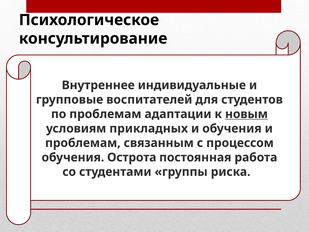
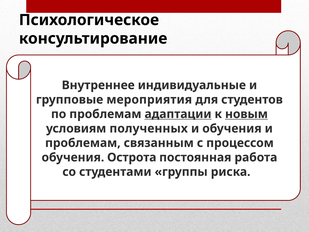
воспитателей: воспитателей -> мероприятия
адаптации underline: none -> present
прикладных: прикладных -> полученных
